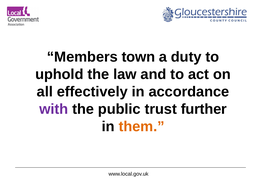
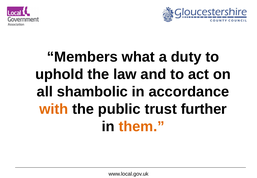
town: town -> what
effectively: effectively -> shambolic
with colour: purple -> orange
